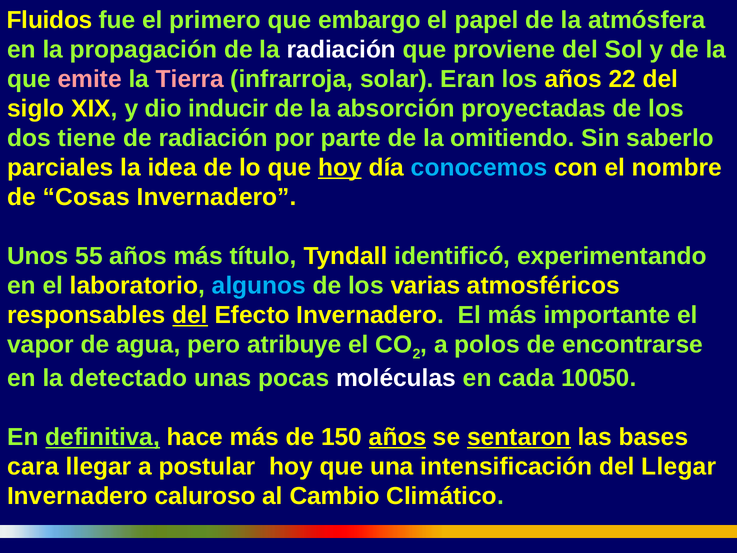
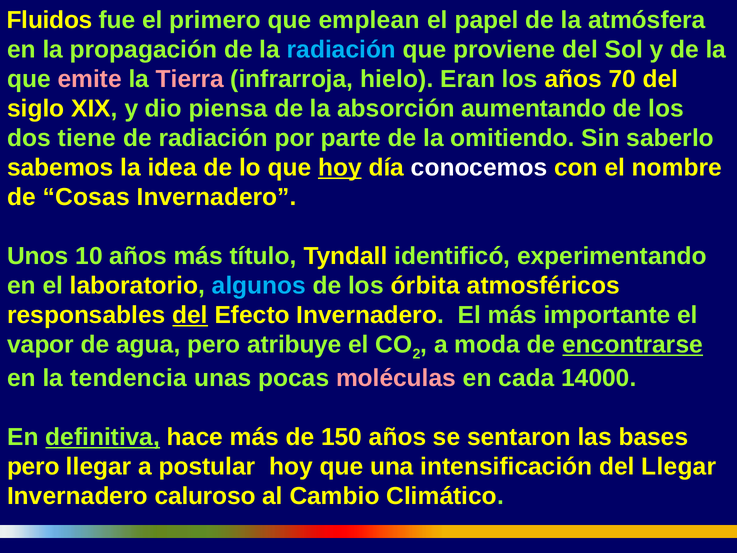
embargo: embargo -> emplean
radiación at (341, 50) colour: white -> light blue
solar: solar -> hielo
22: 22 -> 70
inducir: inducir -> piensa
proyectadas: proyectadas -> aumentando
parciales: parciales -> sabemos
conocemos colour: light blue -> white
55: 55 -> 10
varias: varias -> órbita
polos: polos -> moda
encontrarse underline: none -> present
detectado: detectado -> tendencia
moléculas colour: white -> pink
10050: 10050 -> 14000
años at (398, 437) underline: present -> none
sentaron underline: present -> none
cara at (33, 466): cara -> pero
